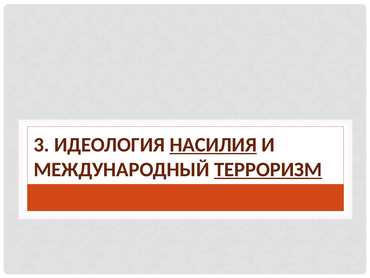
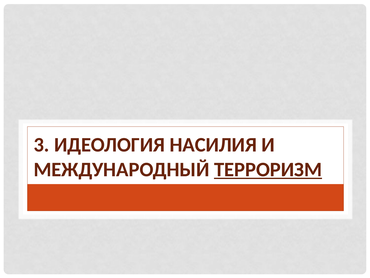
НАСИЛИЯ underline: present -> none
